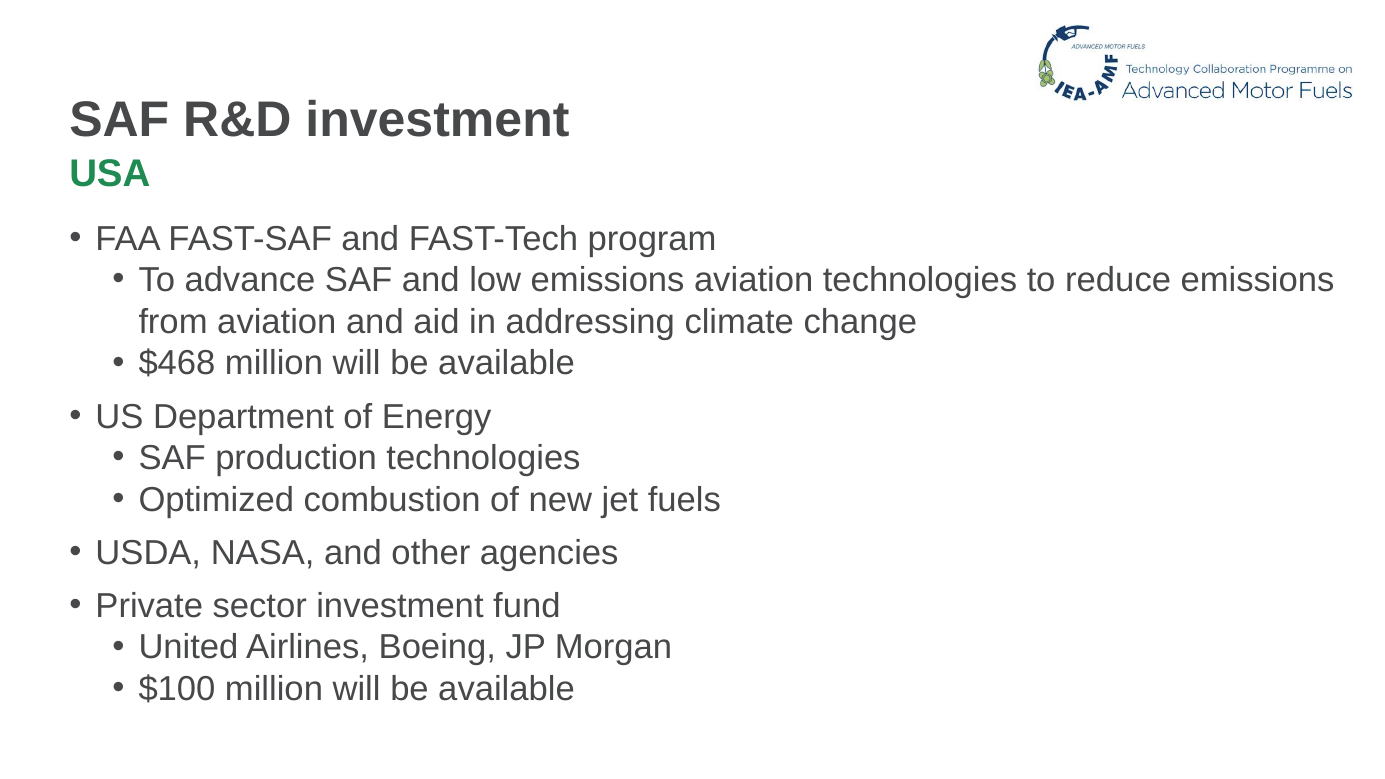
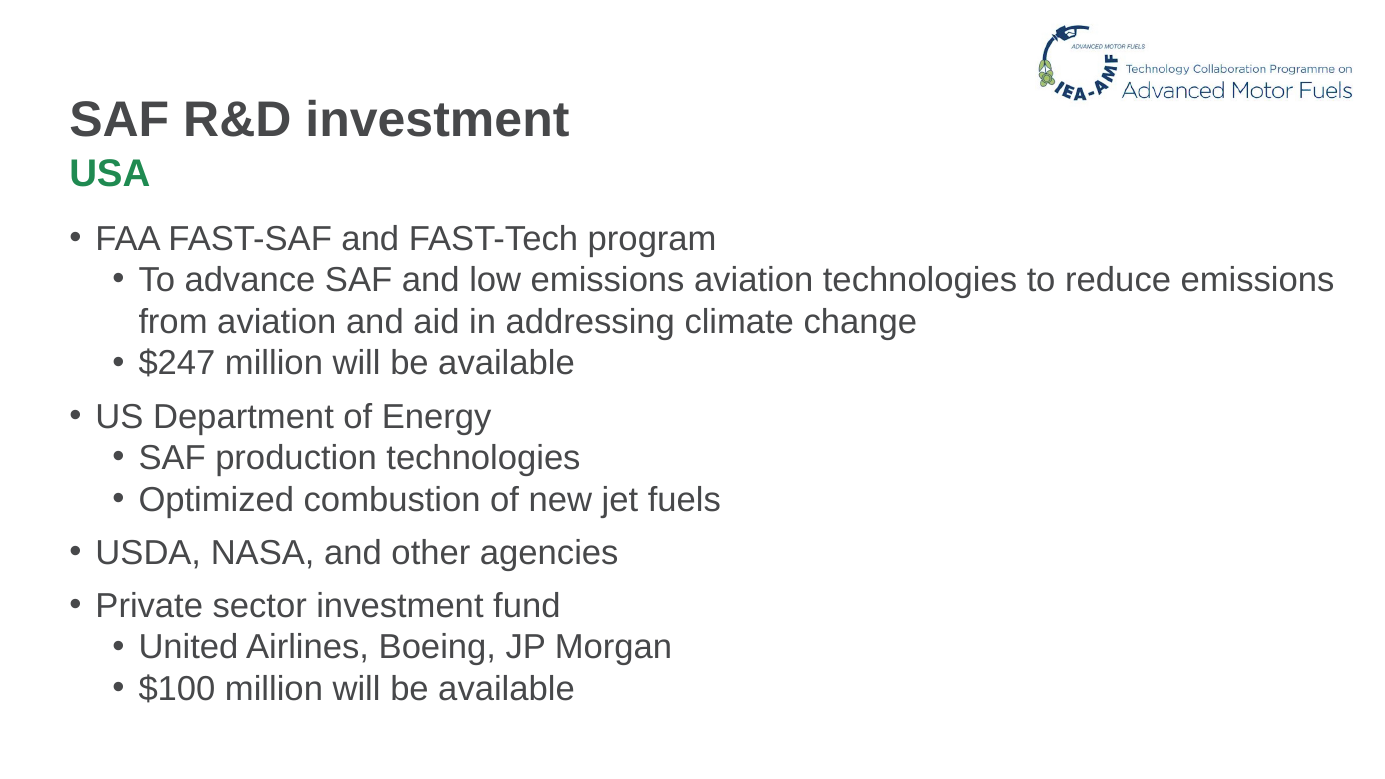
$468: $468 -> $247
